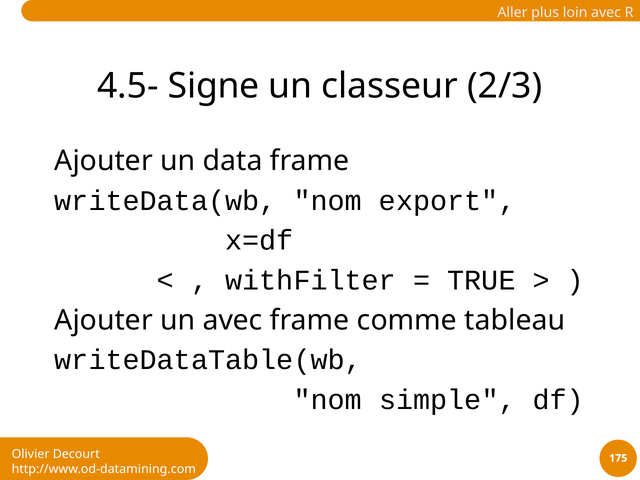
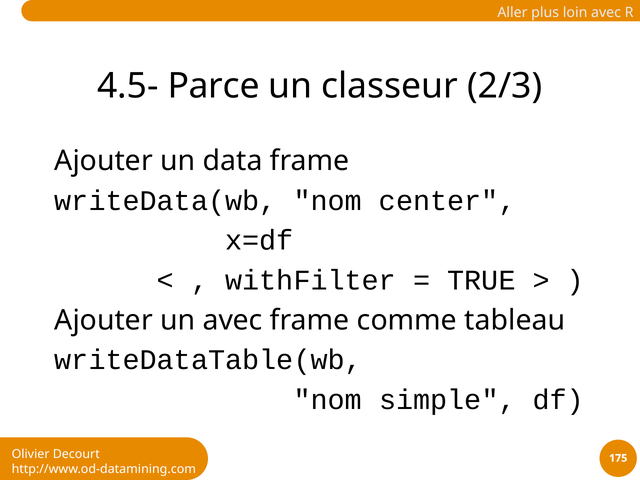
Signe: Signe -> Parce
export: export -> center
